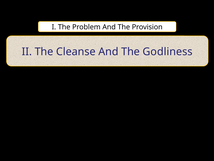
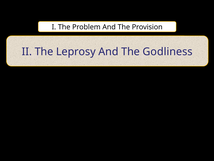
Cleanse: Cleanse -> Leprosy
